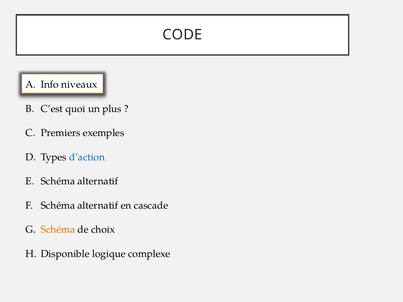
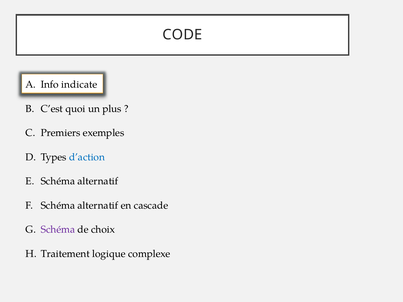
niveaux: niveaux -> indicate
Schéma at (58, 230) colour: orange -> purple
Disponible: Disponible -> Traitement
